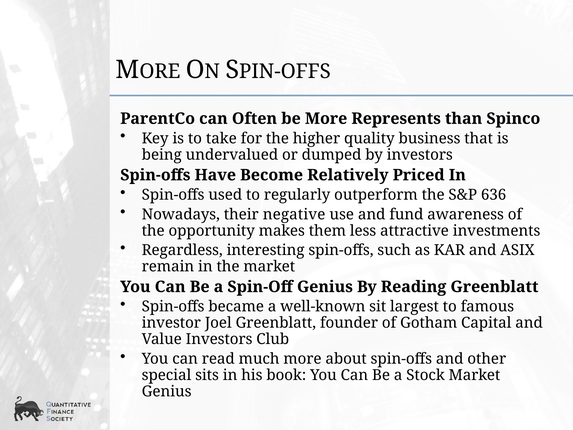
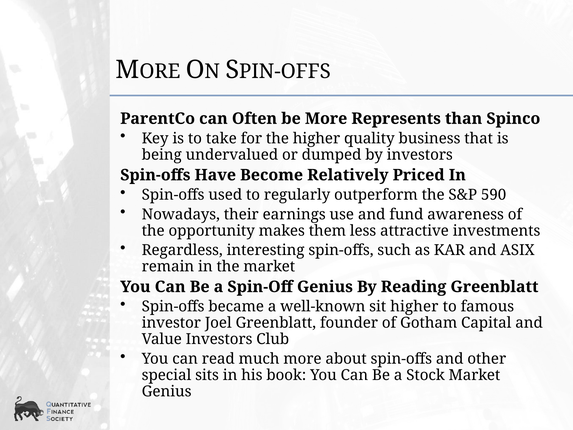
636: 636 -> 590
negative: negative -> earnings
sit largest: largest -> higher
